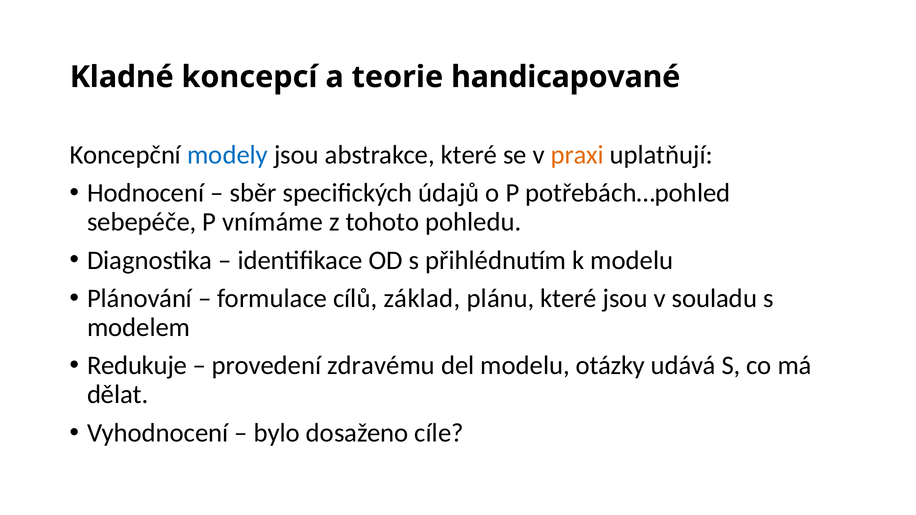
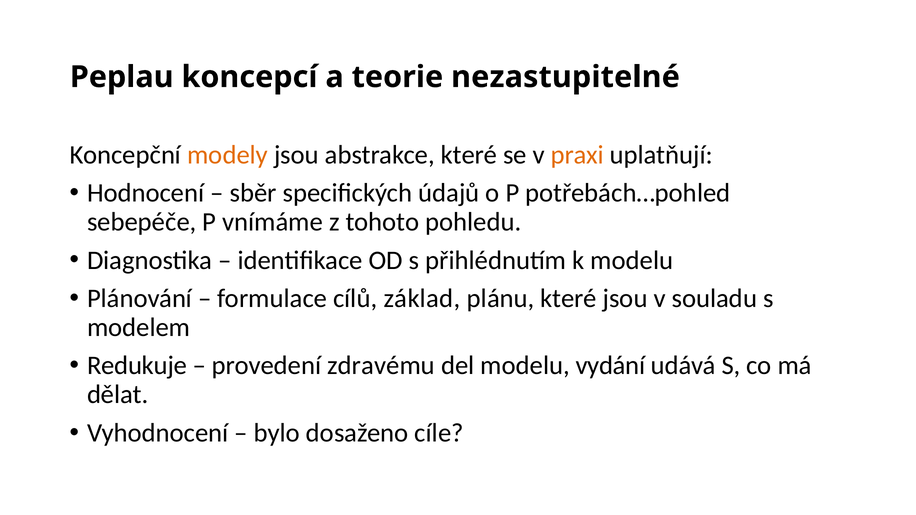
Kladné: Kladné -> Peplau
handicapované: handicapované -> nezastupitelné
modely colour: blue -> orange
otázky: otázky -> vydání
